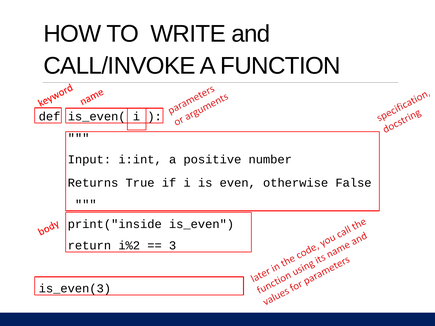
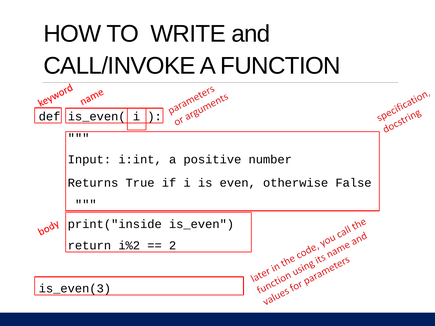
3: 3 -> 2
